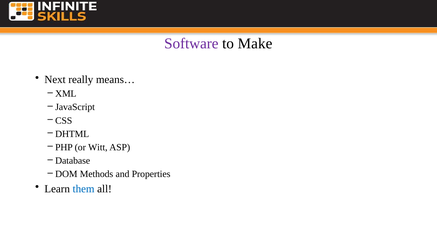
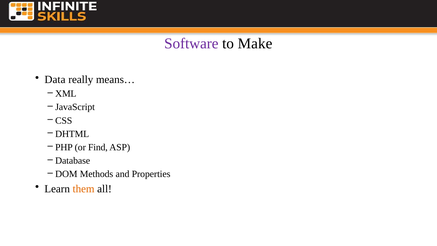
Next: Next -> Data
Witt: Witt -> Find
them colour: blue -> orange
